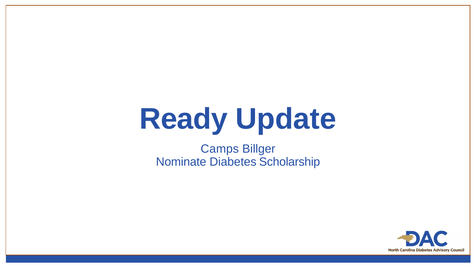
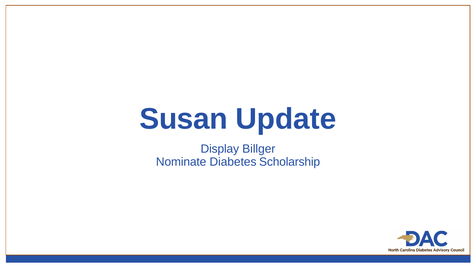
Ready: Ready -> Susan
Camps: Camps -> Display
